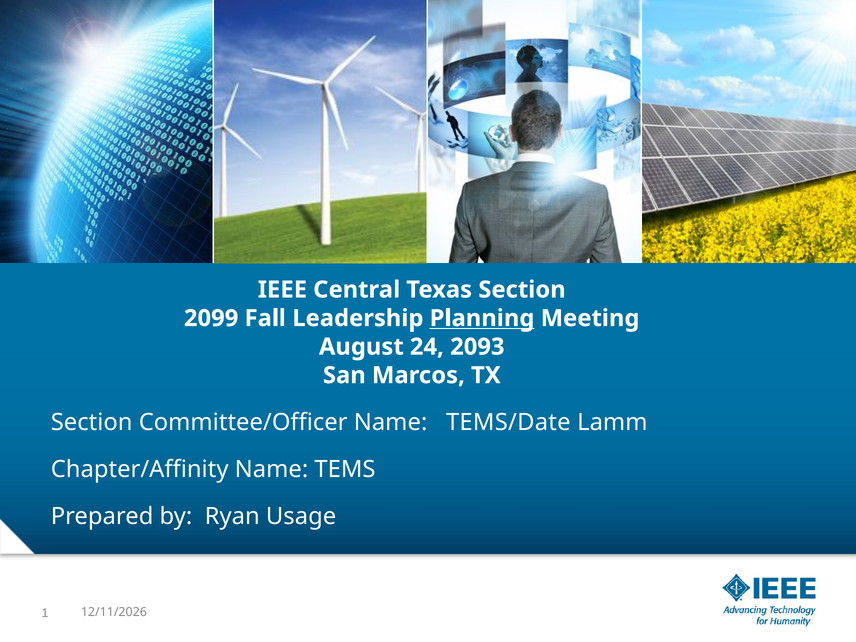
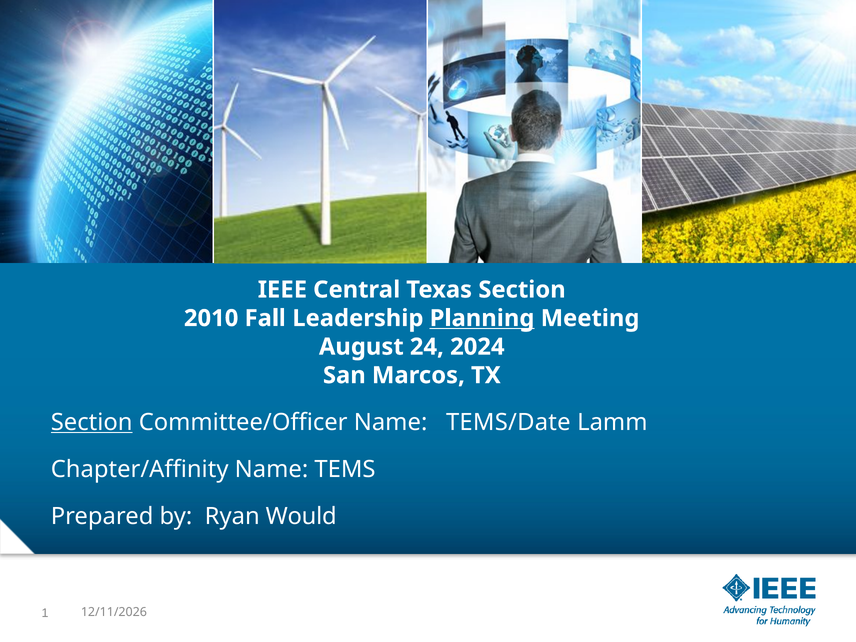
2099: 2099 -> 2010
2093: 2093 -> 2024
Section at (92, 422) underline: none -> present
Usage: Usage -> Would
